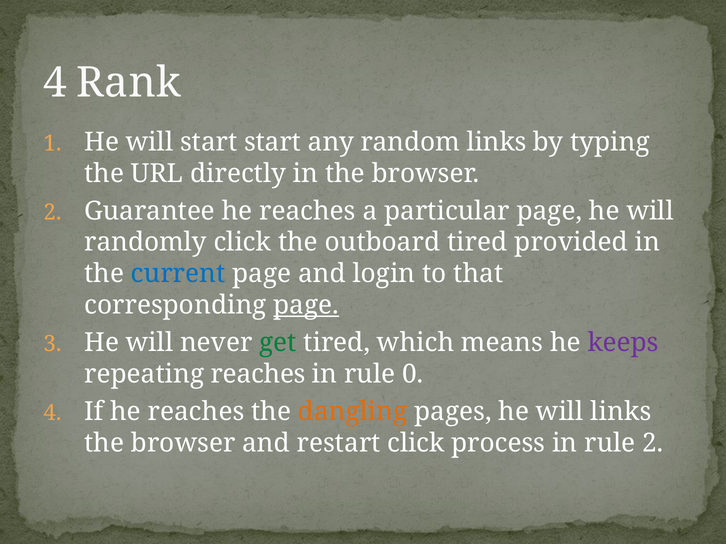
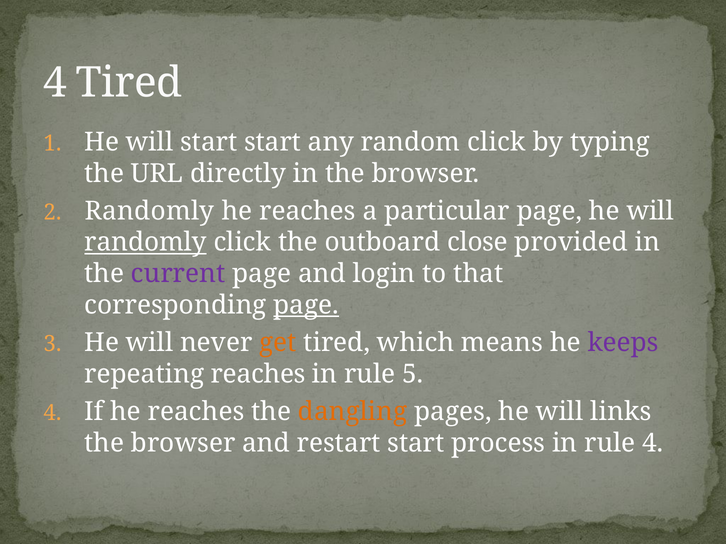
4 Rank: Rank -> Tired
random links: links -> click
2 Guarantee: Guarantee -> Randomly
randomly at (146, 243) underline: none -> present
outboard tired: tired -> close
current colour: blue -> purple
get colour: green -> orange
0: 0 -> 5
restart click: click -> start
rule 2: 2 -> 4
